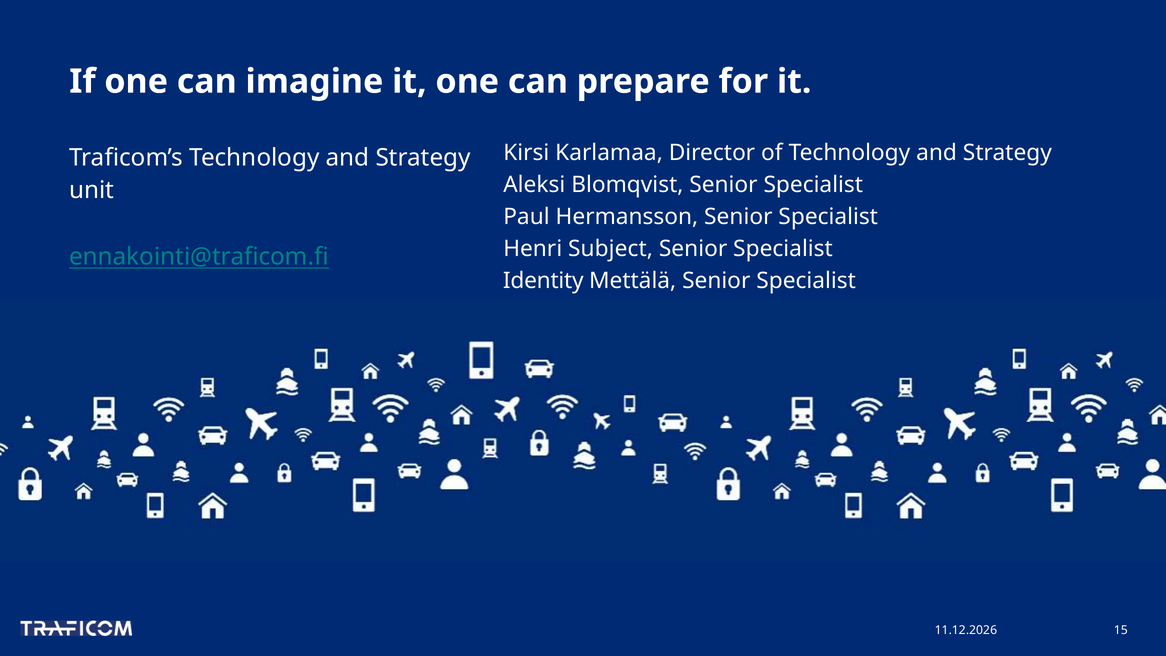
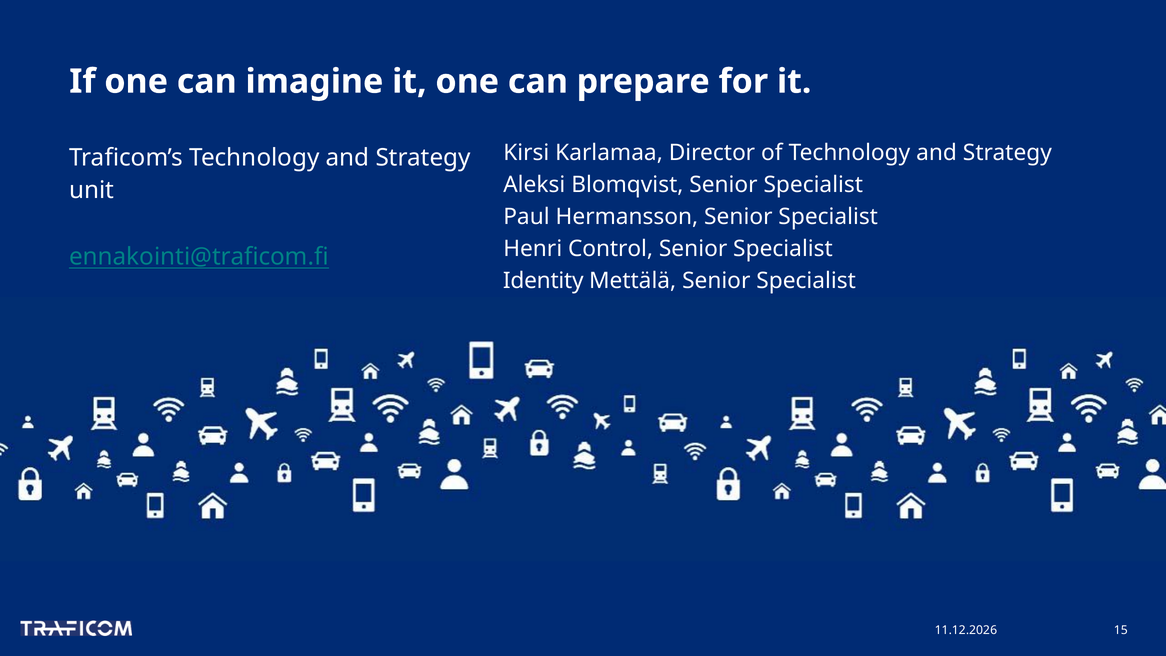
Subject: Subject -> Control
